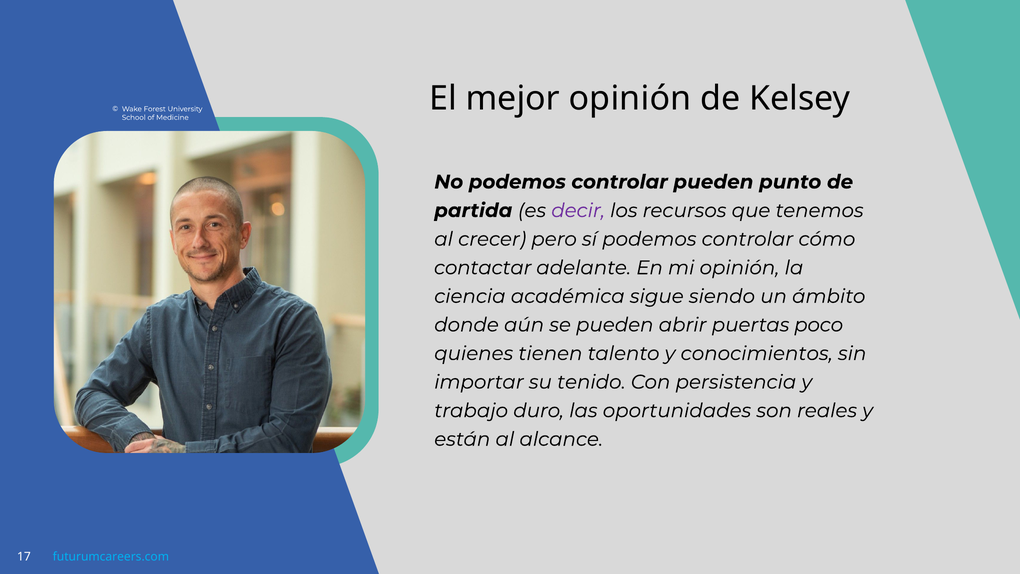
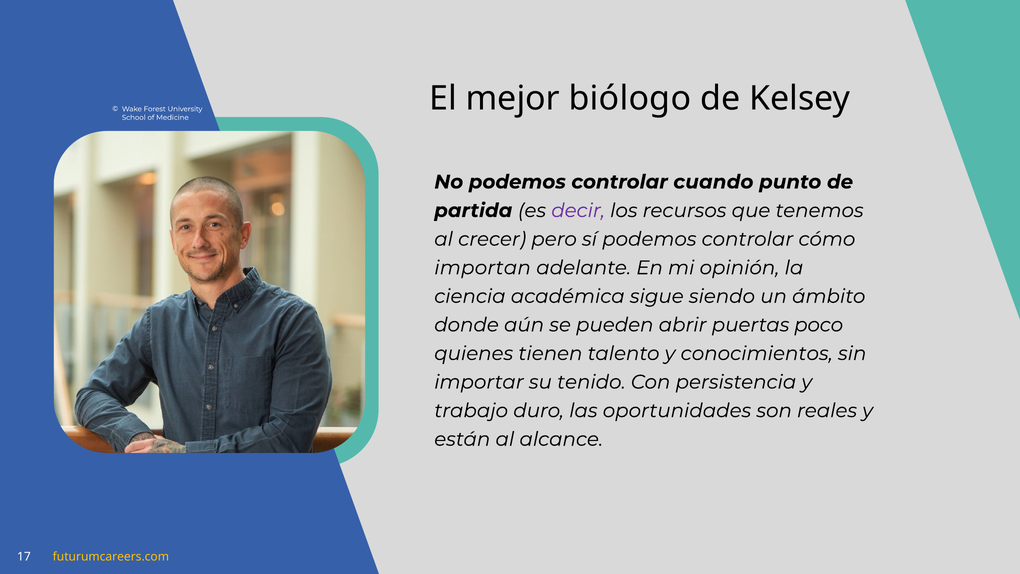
mejor opinión: opinión -> biólogo
controlar pueden: pueden -> cuando
contactar: contactar -> importan
futurumcareers.com colour: light blue -> yellow
